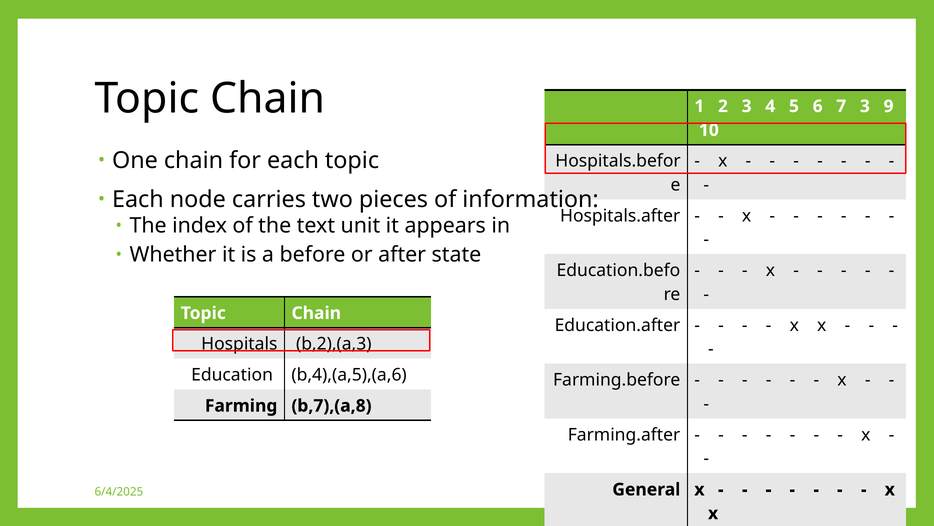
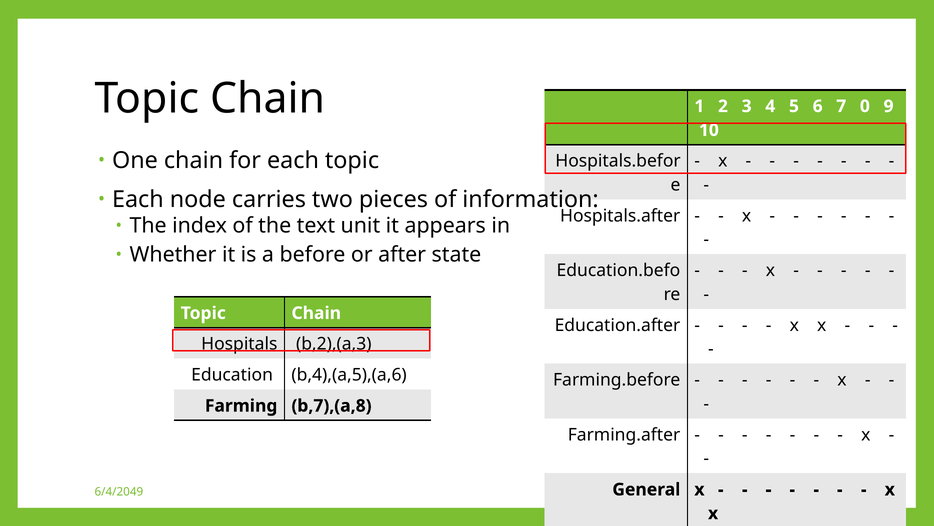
7 3: 3 -> 0
6/4/2025: 6/4/2025 -> 6/4/2049
